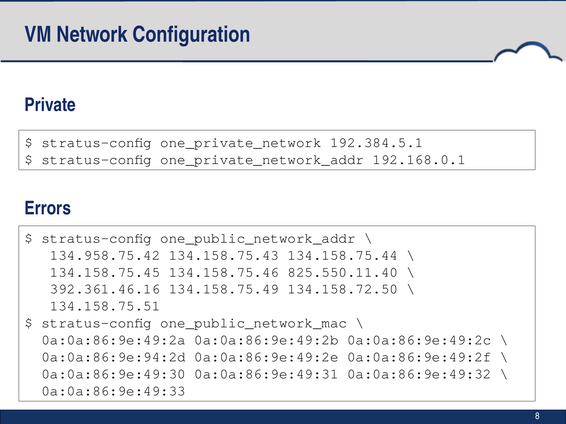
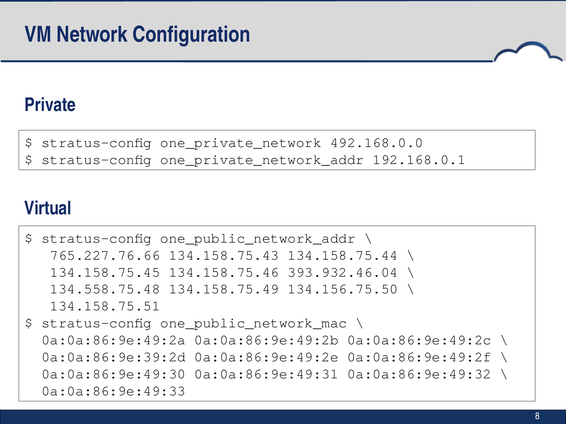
192.384.5.1: 192.384.5.1 -> 492.168.0.0
Errors: Errors -> Virtual
134.958.75.42: 134.958.75.42 -> 765.227.76.66
825.550.11.40: 825.550.11.40 -> 393.932.46.04
392.361.46.16: 392.361.46.16 -> 134.558.75.48
134.158.72.50: 134.158.72.50 -> 134.156.75.50
0a:0a:86:9e:94:2d: 0a:0a:86:9e:94:2d -> 0a:0a:86:9e:39:2d
